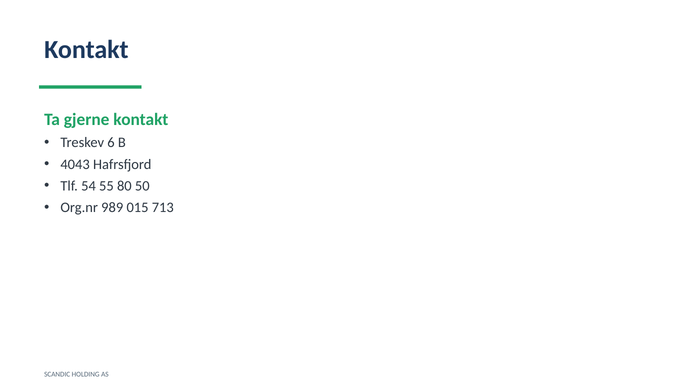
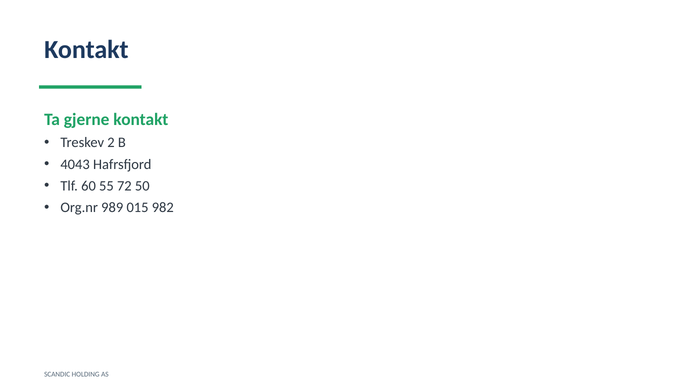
6: 6 -> 2
54: 54 -> 60
80: 80 -> 72
713: 713 -> 982
